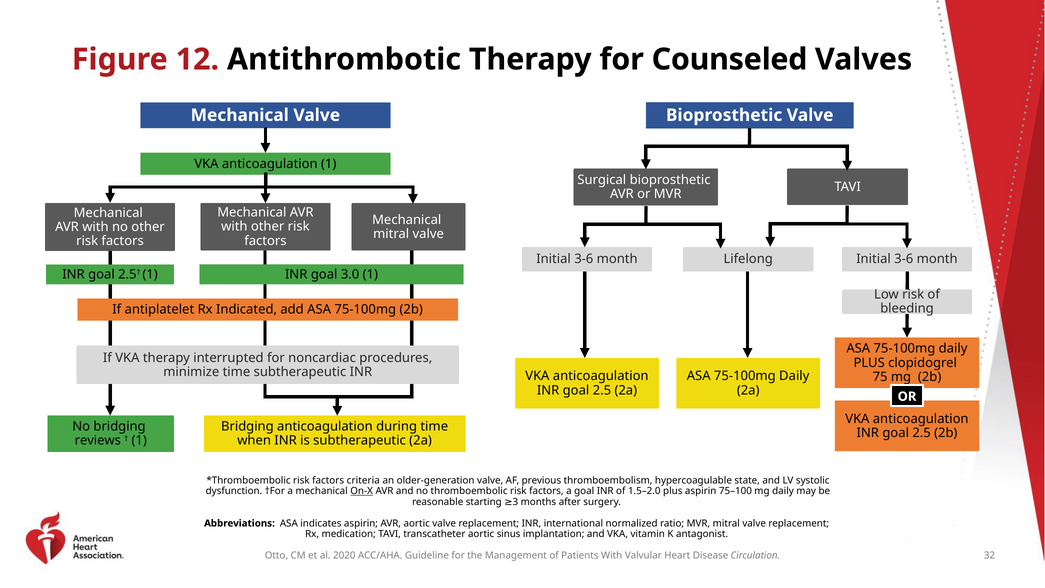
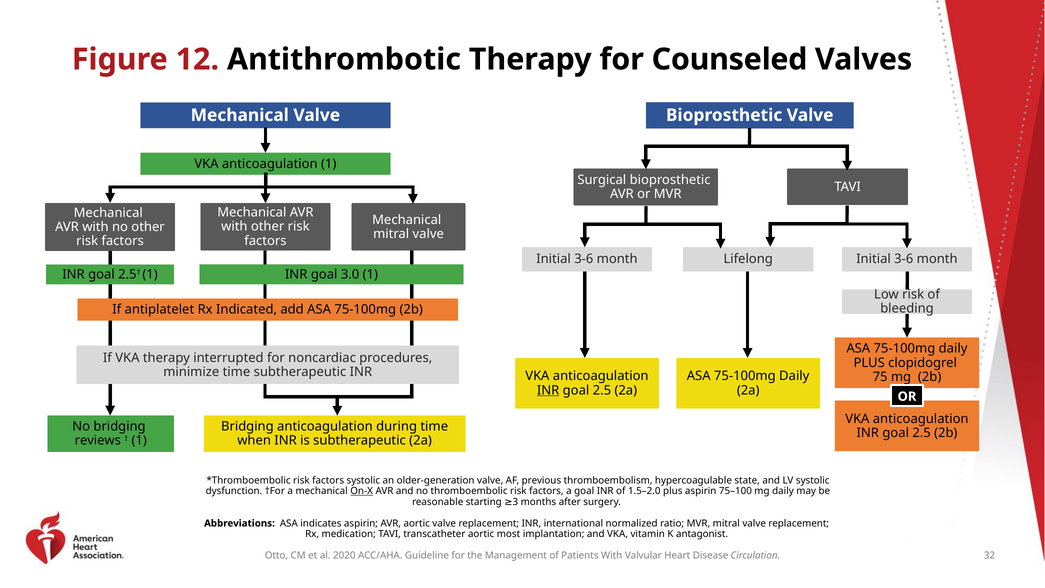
INR at (548, 390) underline: none -> present
factors criteria: criteria -> systolic
sinus: sinus -> most
